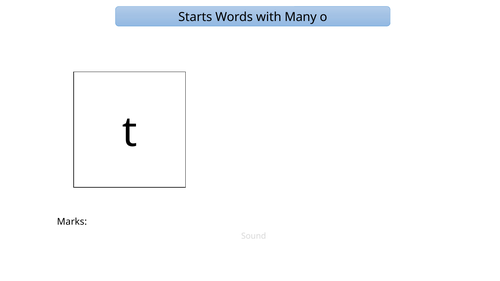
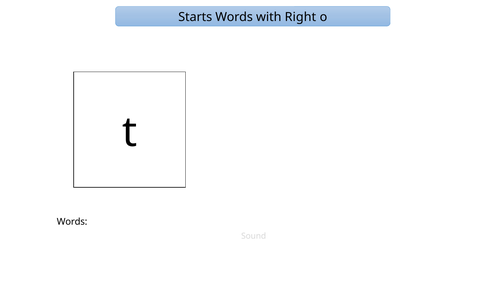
Many: Many -> Right
Marks at (72, 222): Marks -> Words
